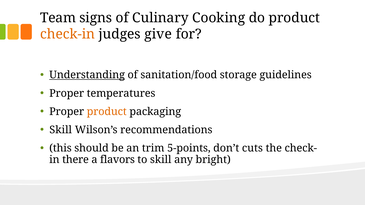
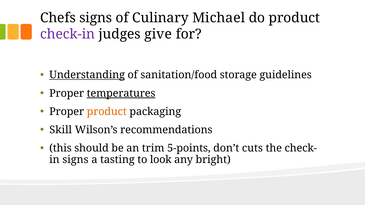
Team: Team -> Chefs
Cooking: Cooking -> Michael
check-in colour: orange -> purple
temperatures underline: none -> present
there at (76, 160): there -> signs
flavors: flavors -> tasting
to skill: skill -> look
